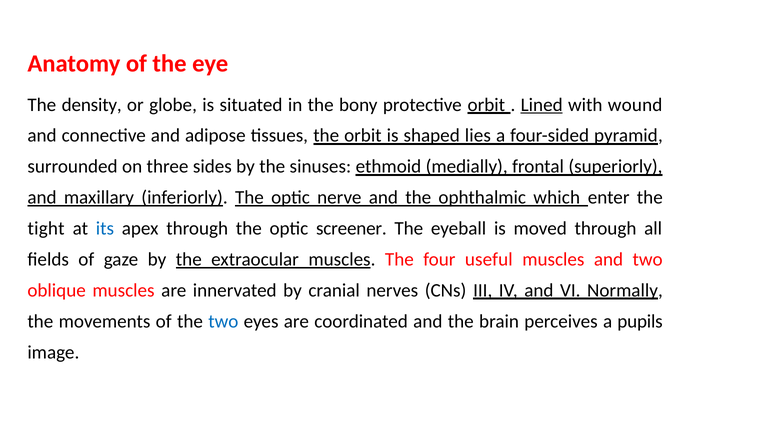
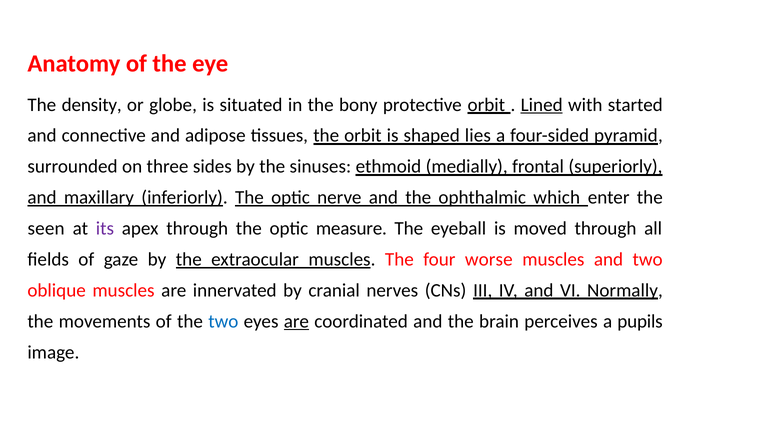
wound: wound -> started
tight: tight -> seen
its colour: blue -> purple
screener: screener -> measure
useful: useful -> worse
are at (296, 321) underline: none -> present
